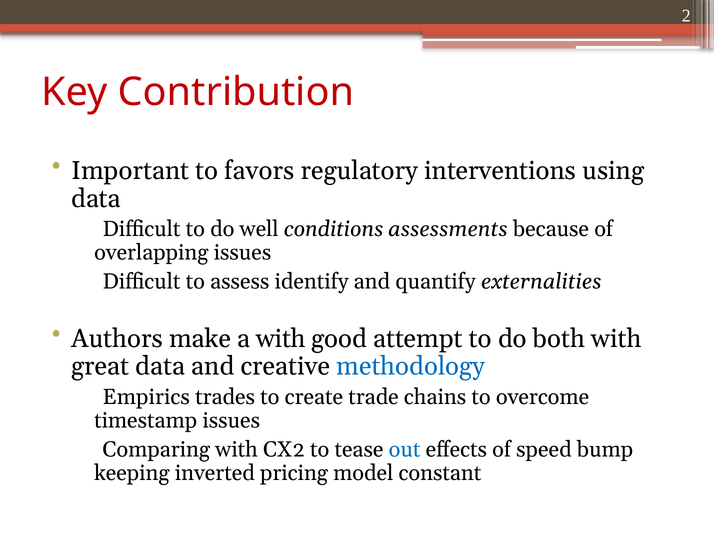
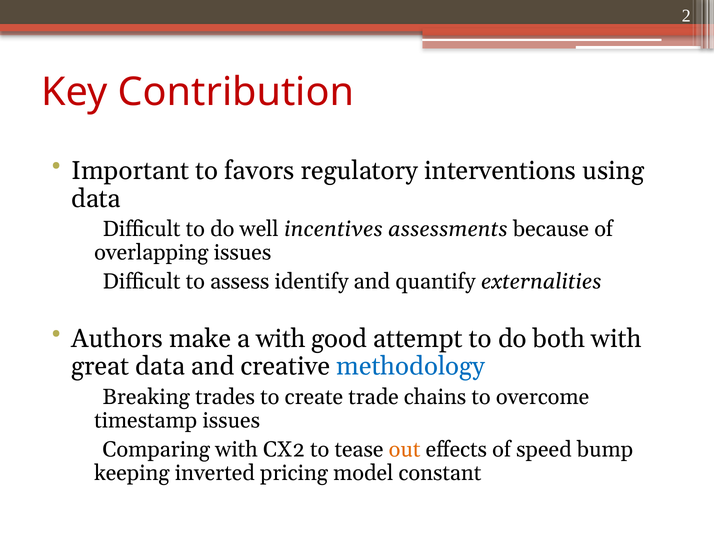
conditions: conditions -> incentives
Empirics: Empirics -> Breaking
out colour: blue -> orange
